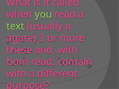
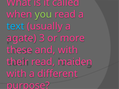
text colour: light green -> light blue
born: born -> their
contain: contain -> maiden
